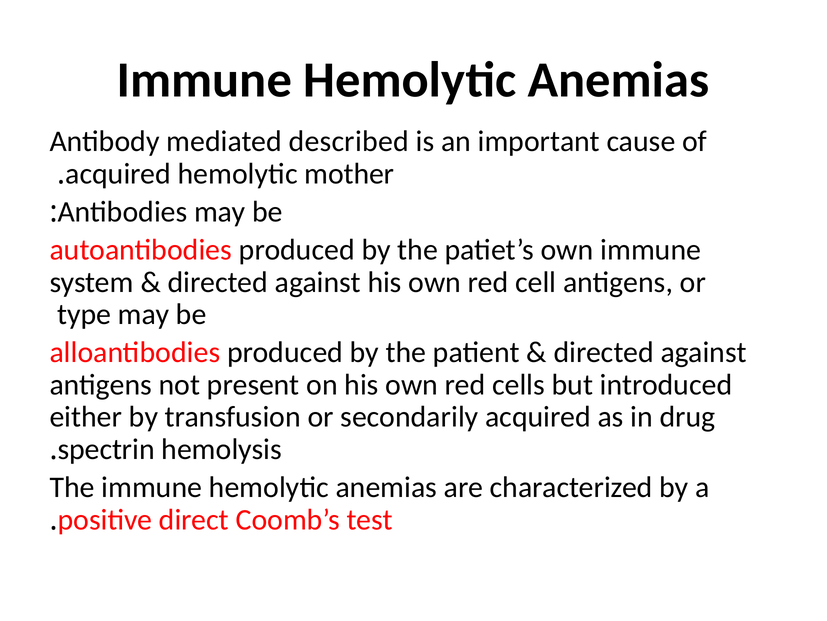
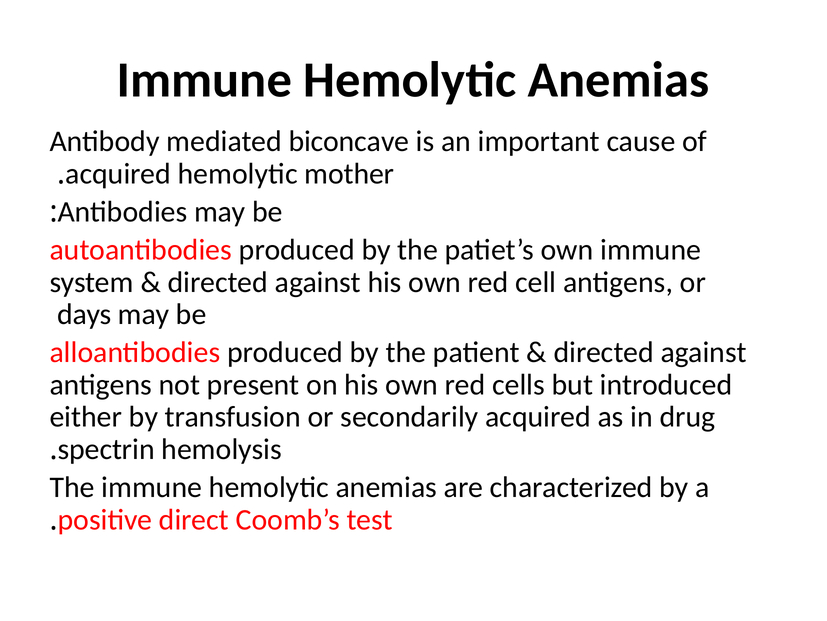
described: described -> biconcave
type: type -> days
